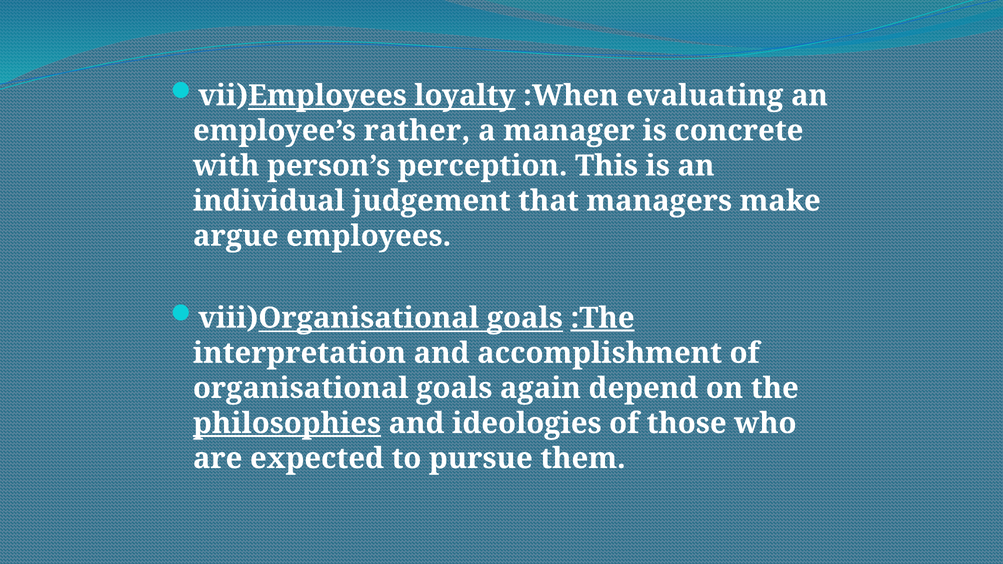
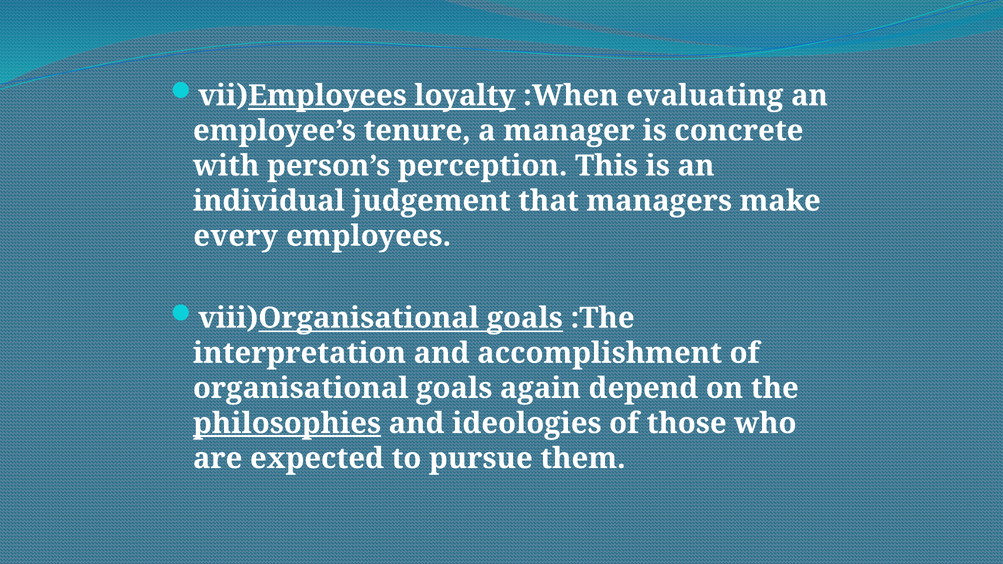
rather: rather -> tenure
argue: argue -> every
:The underline: present -> none
